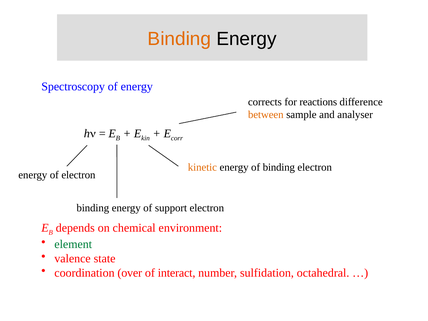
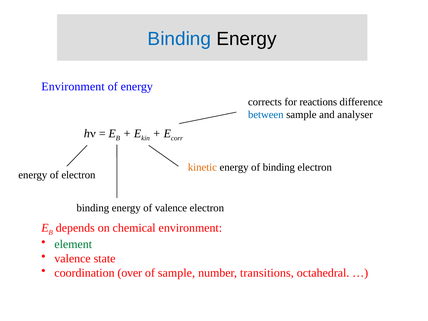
Binding at (179, 39) colour: orange -> blue
Spectroscopy at (73, 86): Spectroscopy -> Environment
between colour: orange -> blue
of support: support -> valence
of interact: interact -> sample
sulfidation: sulfidation -> transitions
